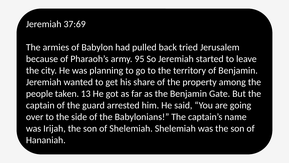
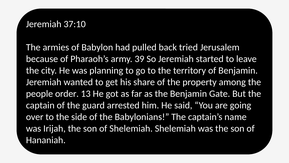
37:69: 37:69 -> 37:10
95: 95 -> 39
taken: taken -> order
